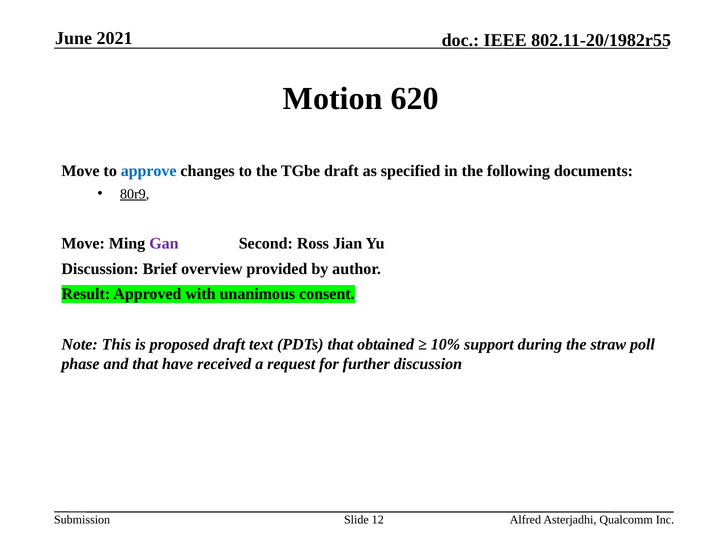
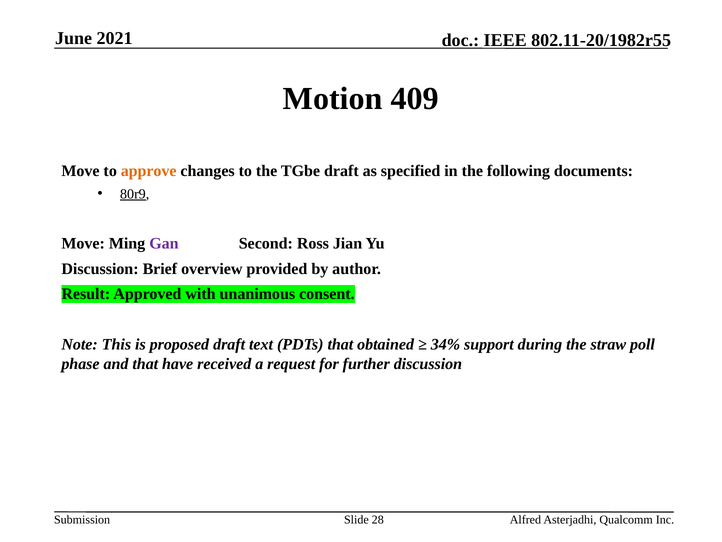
620: 620 -> 409
approve colour: blue -> orange
10%: 10% -> 34%
12: 12 -> 28
